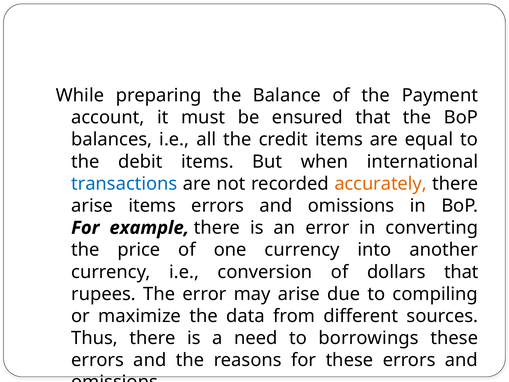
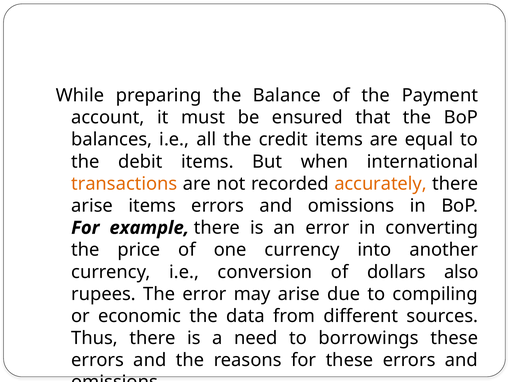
transactions colour: blue -> orange
dollars that: that -> also
maximize: maximize -> economic
